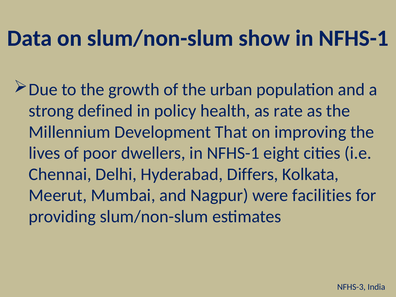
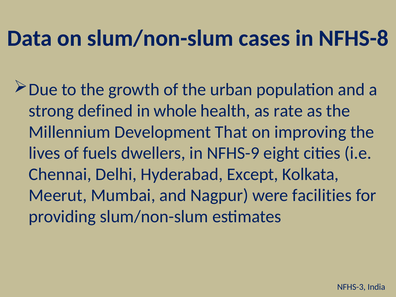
show: show -> cases
NFHS-1 at (354, 38): NFHS-1 -> NFHS-8
policy: policy -> whole
poor: poor -> fuels
dwellers in NFHS-1: NFHS-1 -> NFHS-9
Differs: Differs -> Except
